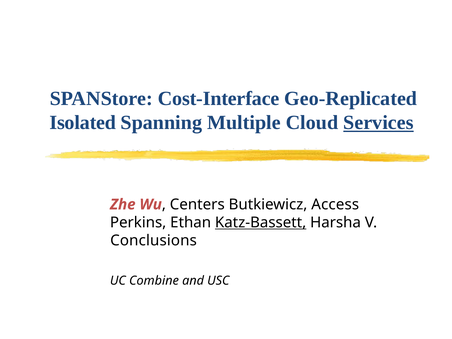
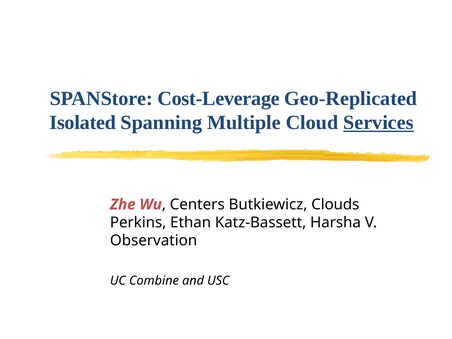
Cost-Interface: Cost-Interface -> Cost-Leverage
Access: Access -> Clouds
Katz-Bassett underline: present -> none
Conclusions: Conclusions -> Observation
